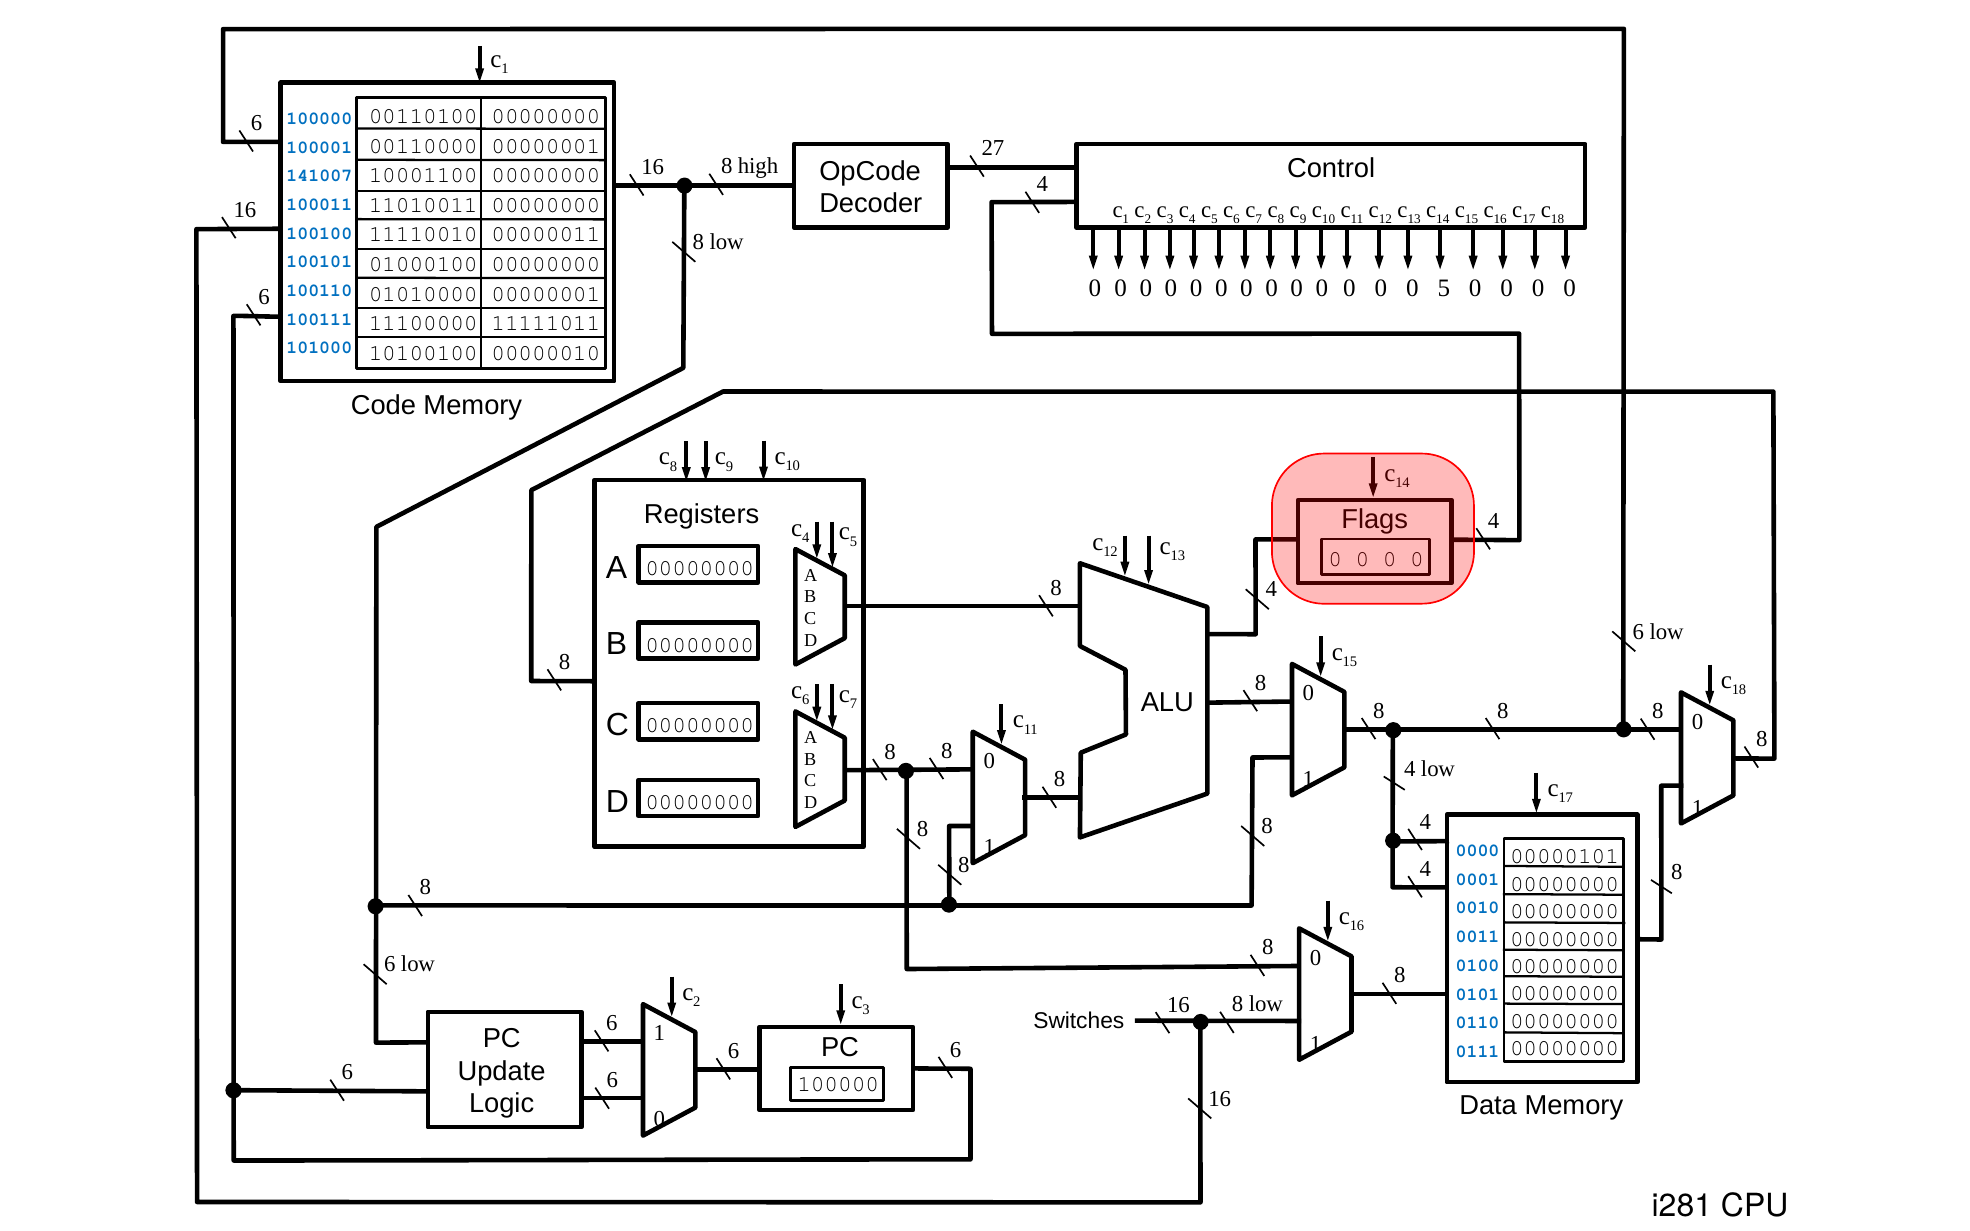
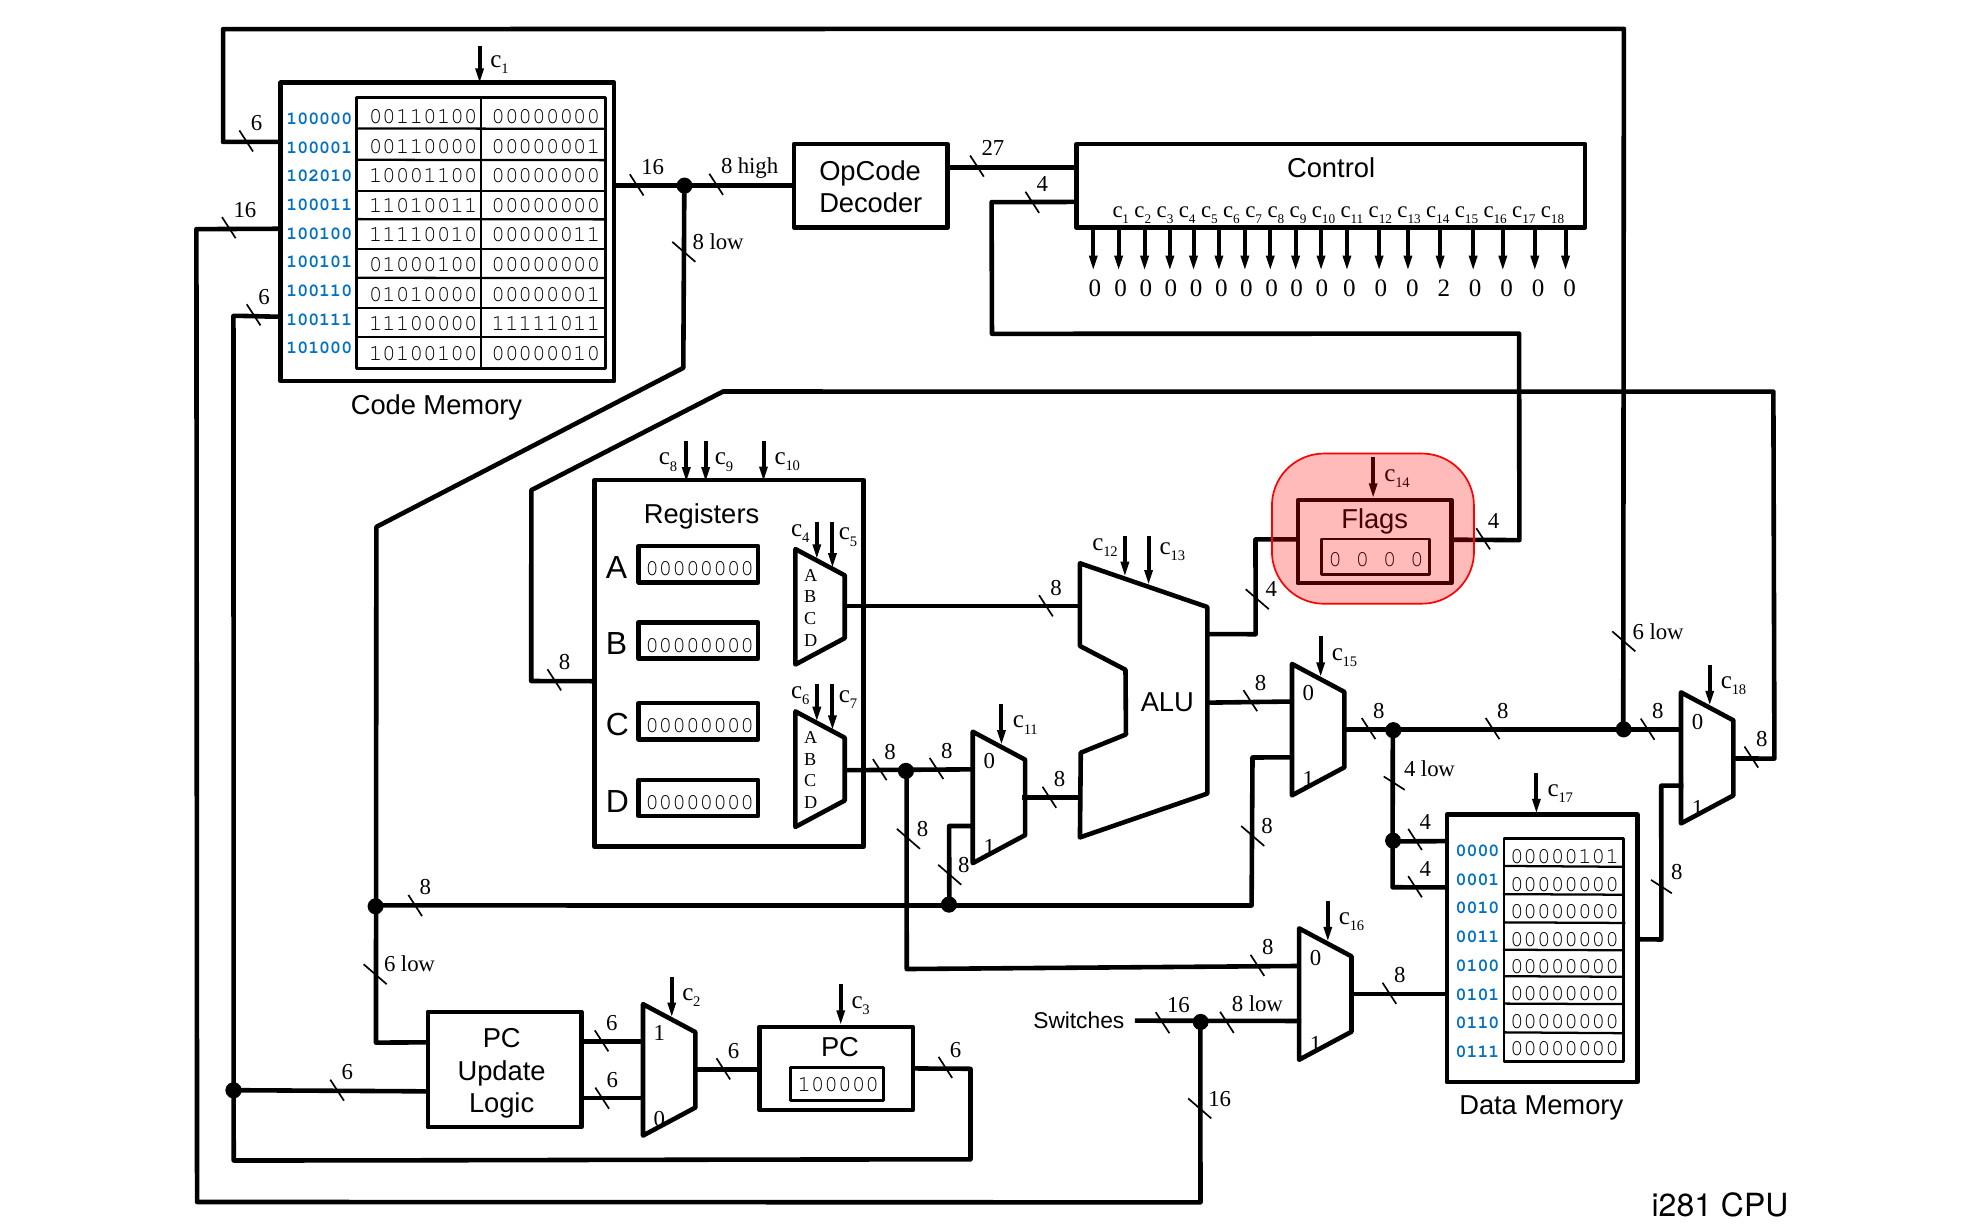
141007: 141007 -> 102010
0 5: 5 -> 2
